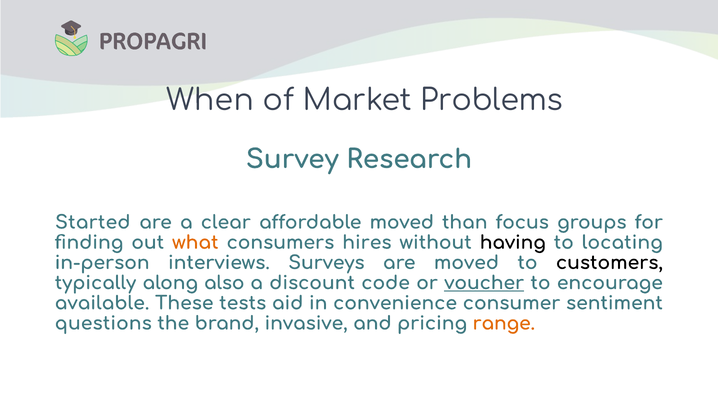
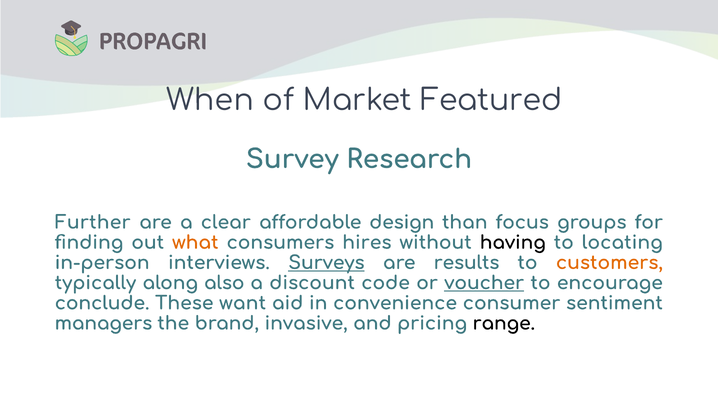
Problems: Problems -> Featured
Started: Started -> Further
affordable moved: moved -> design
Surveys underline: none -> present
are moved: moved -> results
customers colour: black -> orange
available: available -> conclude
tests: tests -> want
questions: questions -> managers
range colour: orange -> black
